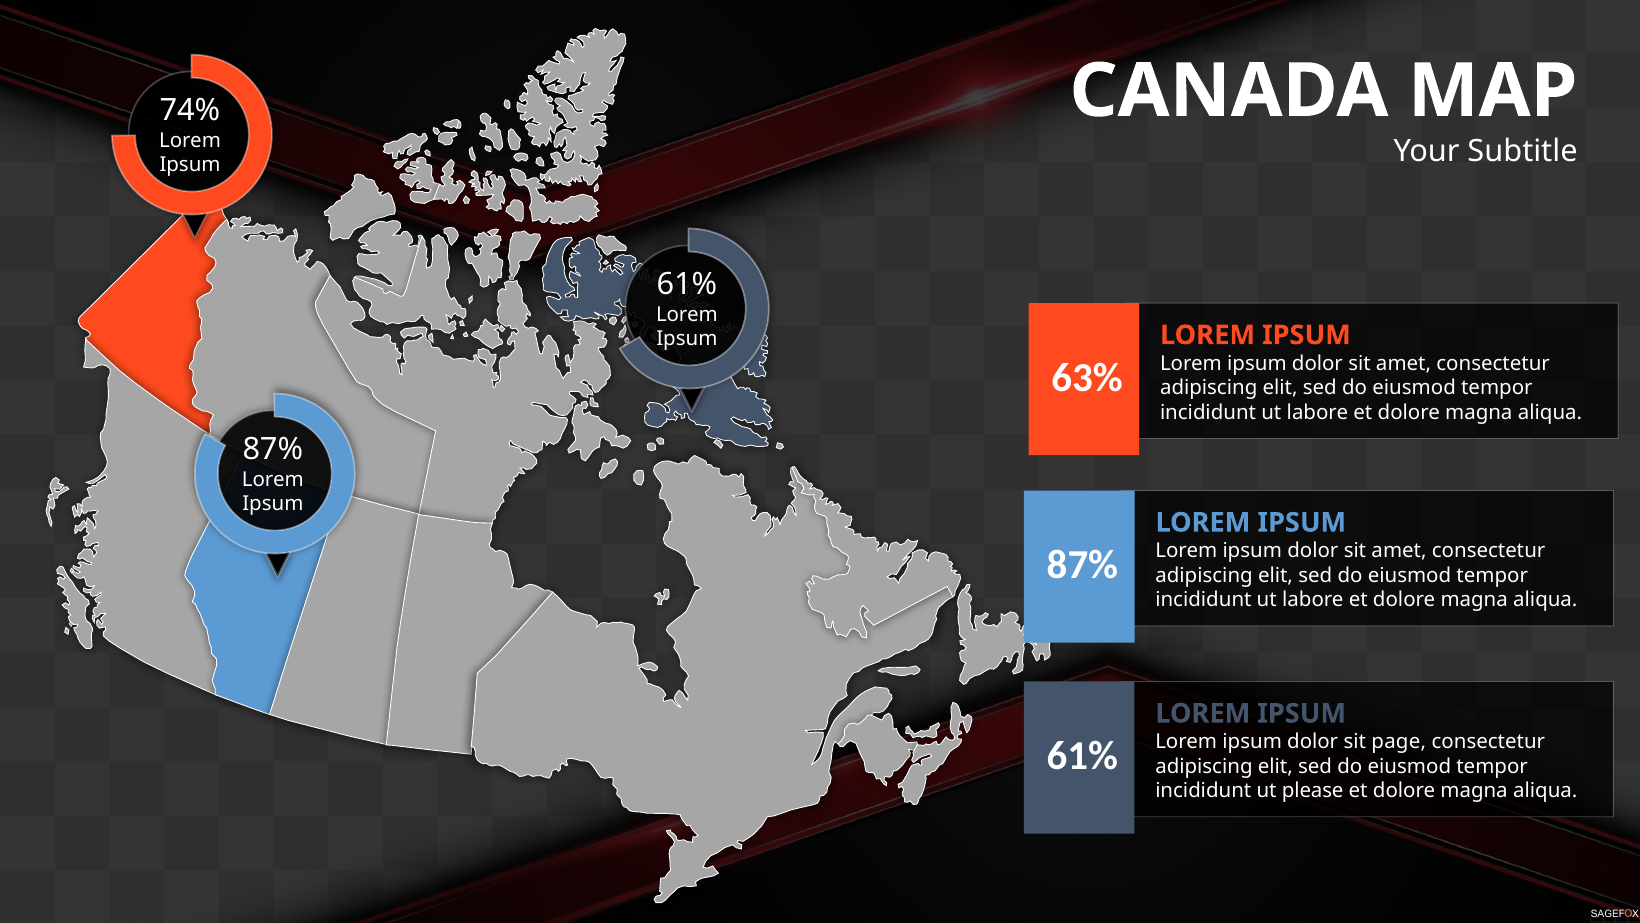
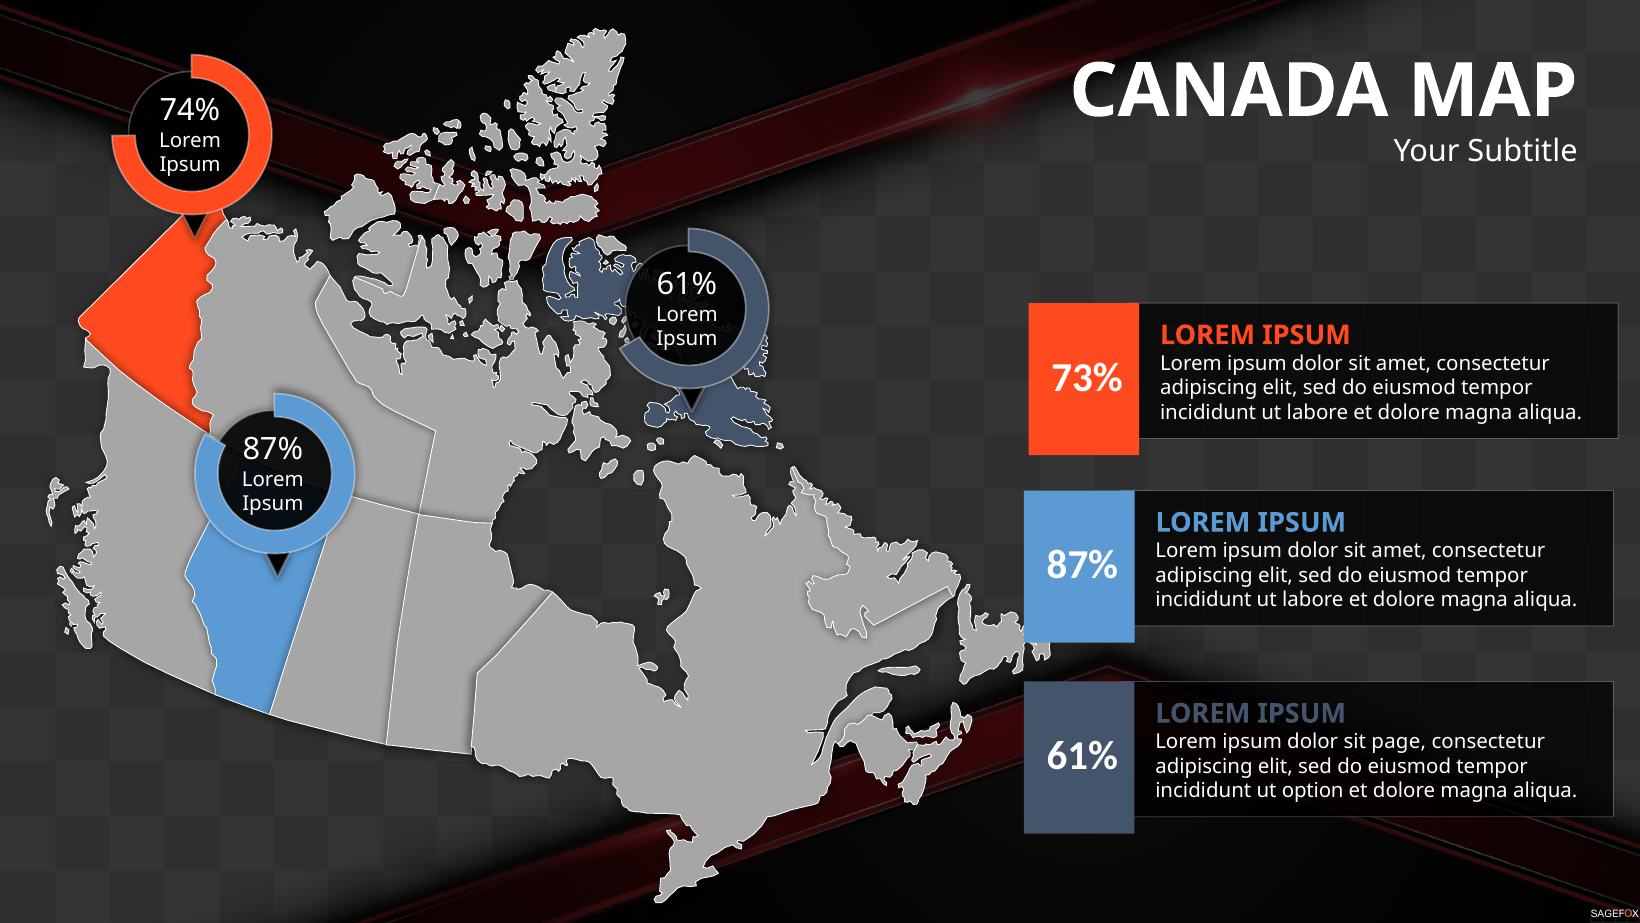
63%: 63% -> 73%
please: please -> option
